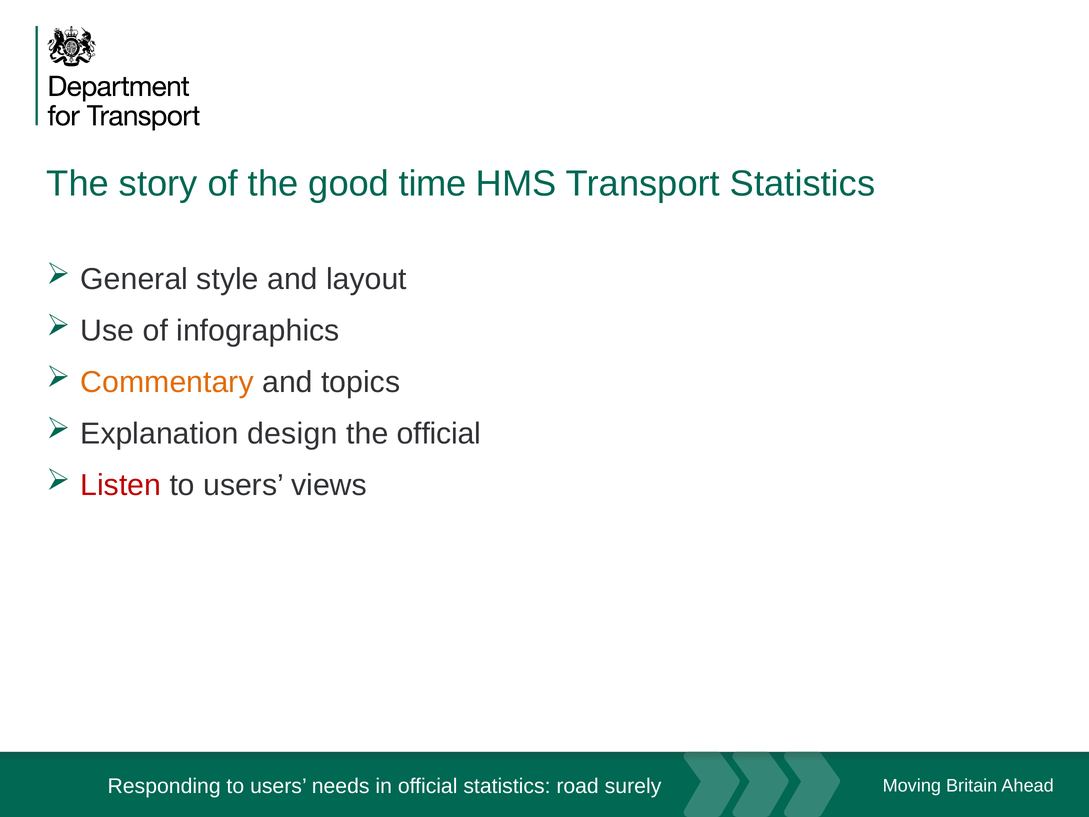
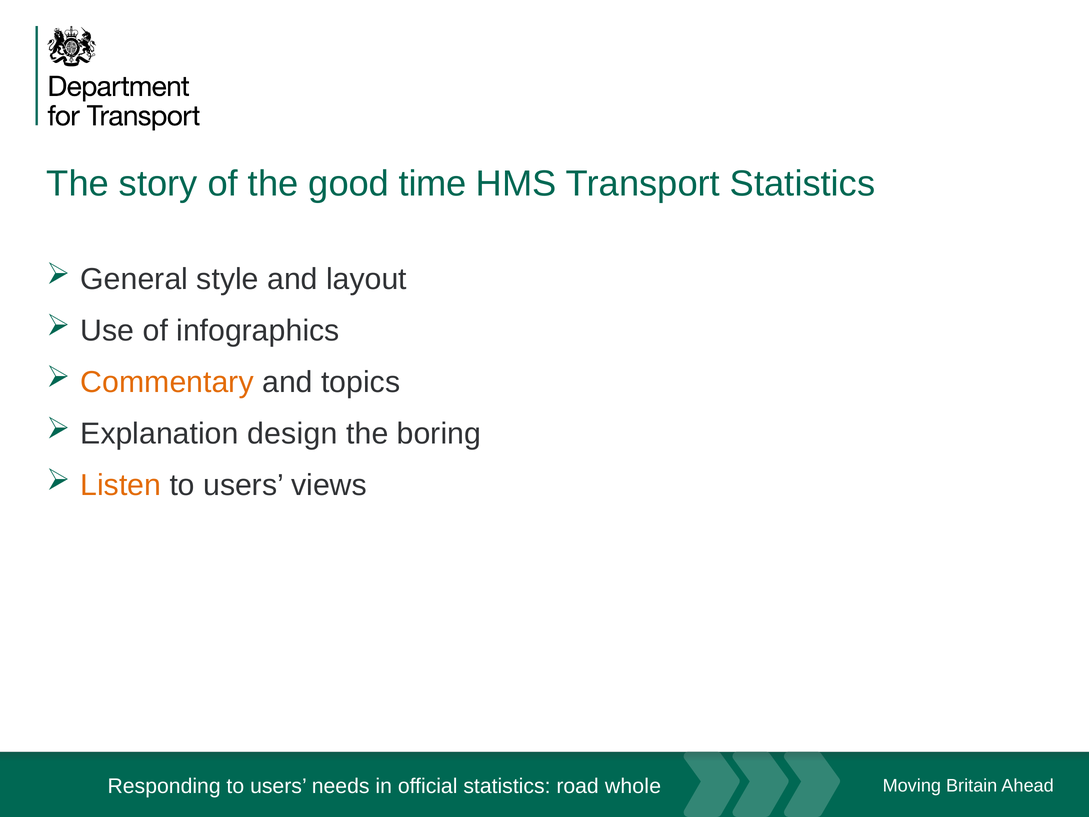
the official: official -> boring
Listen colour: red -> orange
surely: surely -> whole
